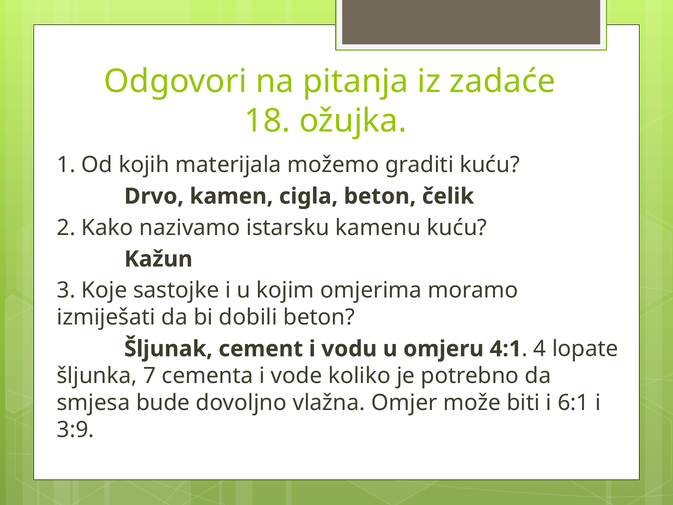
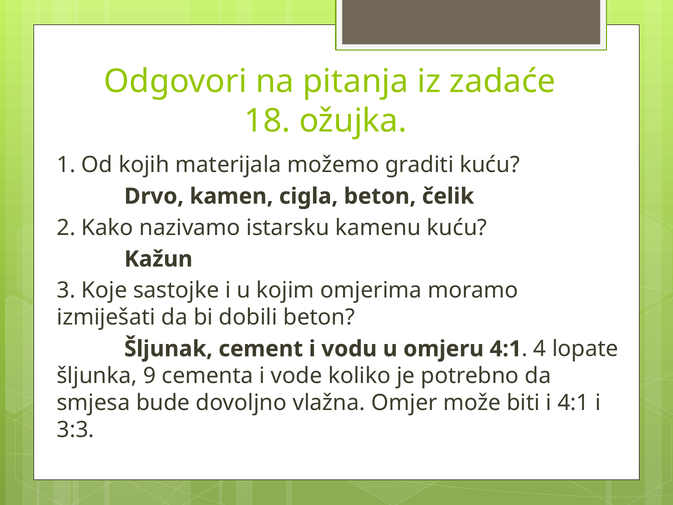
7: 7 -> 9
i 6:1: 6:1 -> 4:1
3:9: 3:9 -> 3:3
